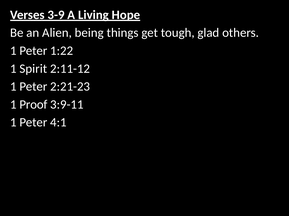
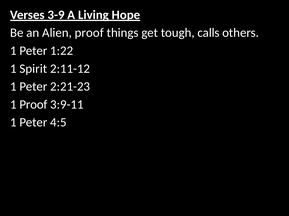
Alien being: being -> proof
glad: glad -> calls
4:1: 4:1 -> 4:5
